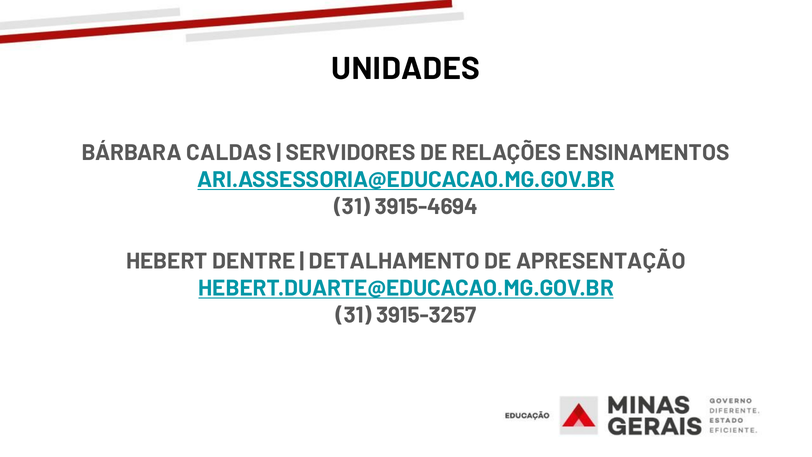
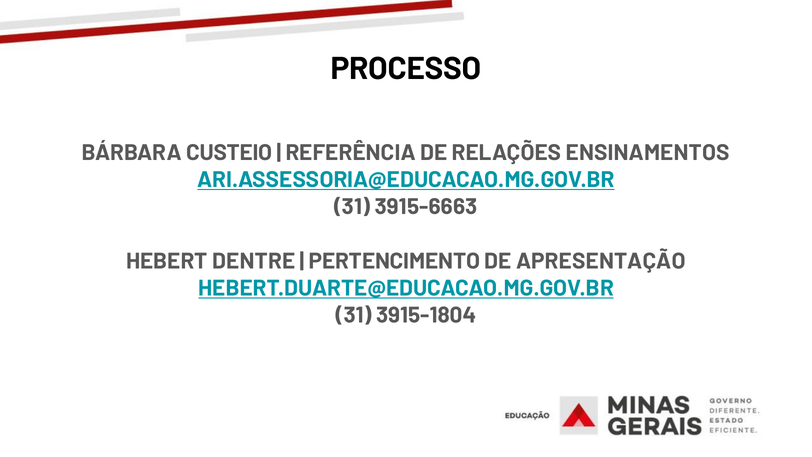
UNIDADES: UNIDADES -> PROCESSO
CALDAS: CALDAS -> CUSTEIO
SERVIDORES: SERVIDORES -> REFERÊNCIA
3915-4694: 3915-4694 -> 3915-6663
DETALHAMENTO: DETALHAMENTO -> PERTENCIMENTO
3915-3257: 3915-3257 -> 3915-1804
